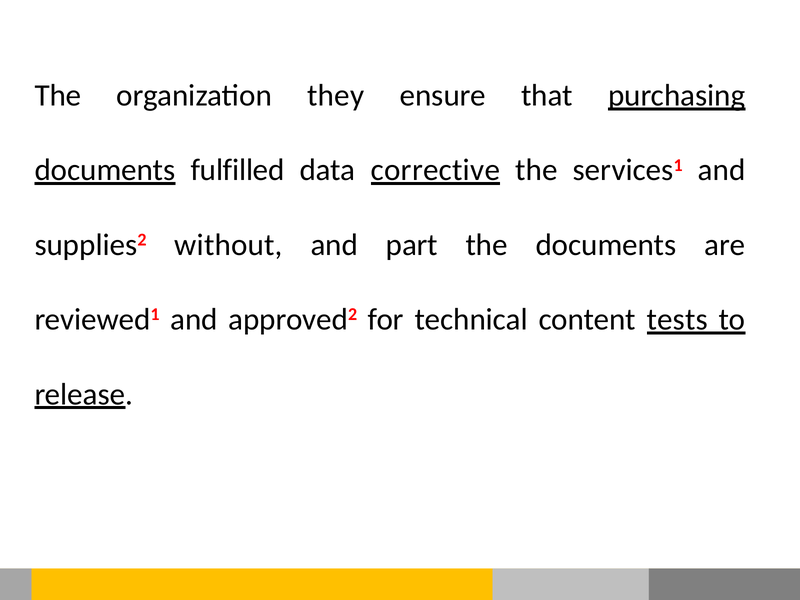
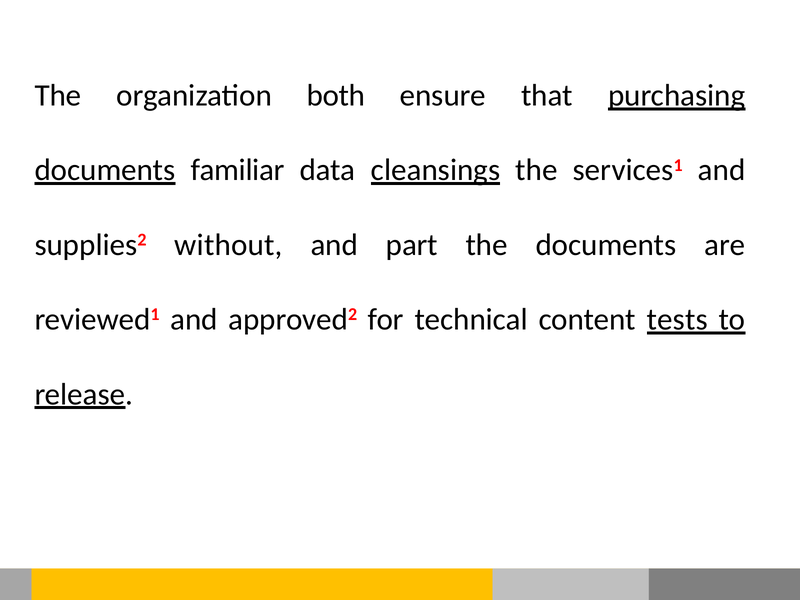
they: they -> both
fulfilled: fulfilled -> familiar
corrective: corrective -> cleansings
